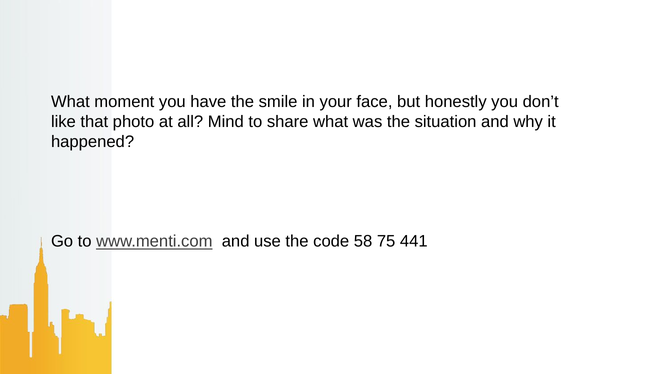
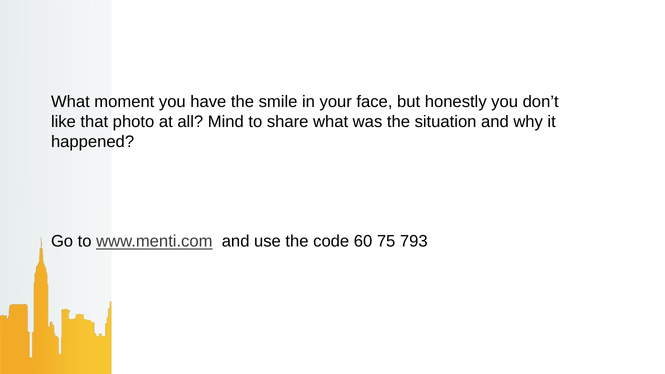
58: 58 -> 60
441: 441 -> 793
